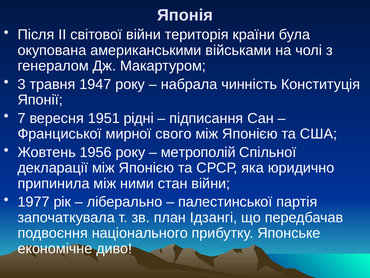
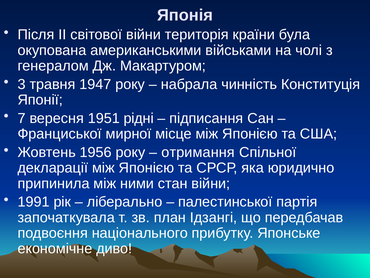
свого: свого -> місце
метрополій: метрополій -> отримання
1977: 1977 -> 1991
